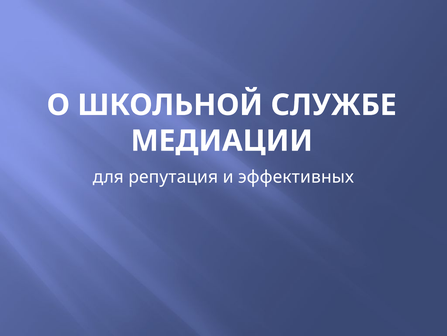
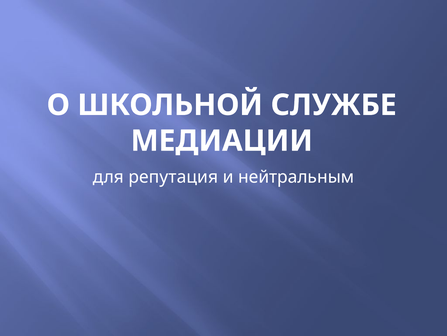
эффективных: эффективных -> нейтральным
